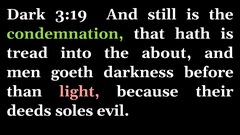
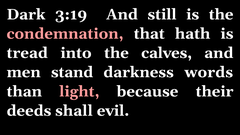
condemnation colour: light green -> pink
about: about -> calves
goeth: goeth -> stand
before: before -> words
soles: soles -> shall
